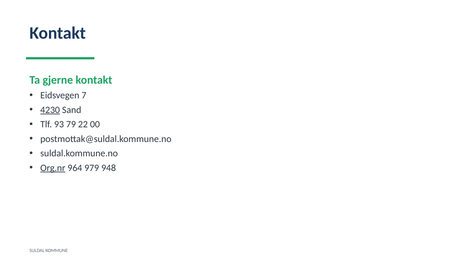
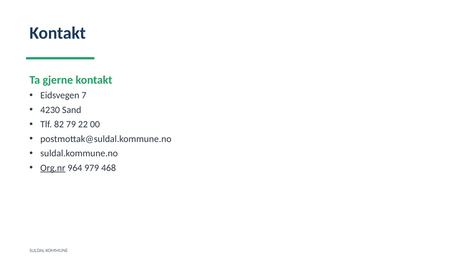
4230 underline: present -> none
93: 93 -> 82
948: 948 -> 468
